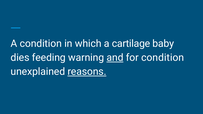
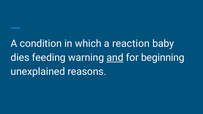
cartilage: cartilage -> reaction
for condition: condition -> beginning
reasons underline: present -> none
